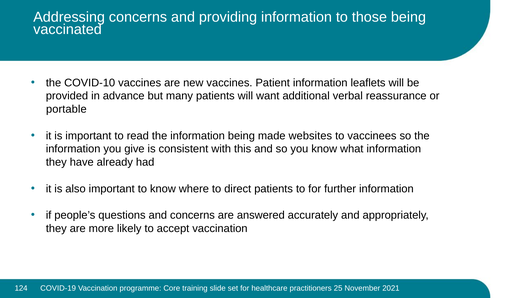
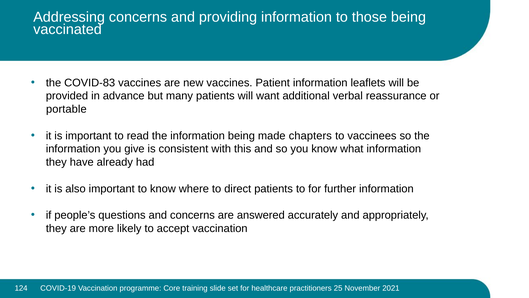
COVID-10: COVID-10 -> COVID-83
websites: websites -> chapters
